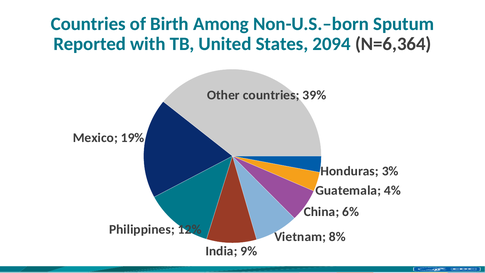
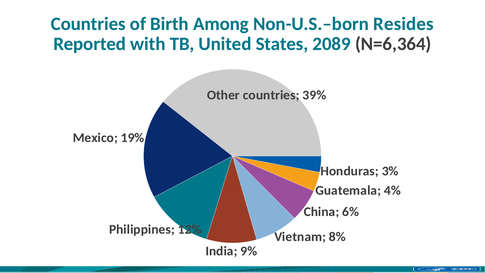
Sputum: Sputum -> Resides
2094: 2094 -> 2089
